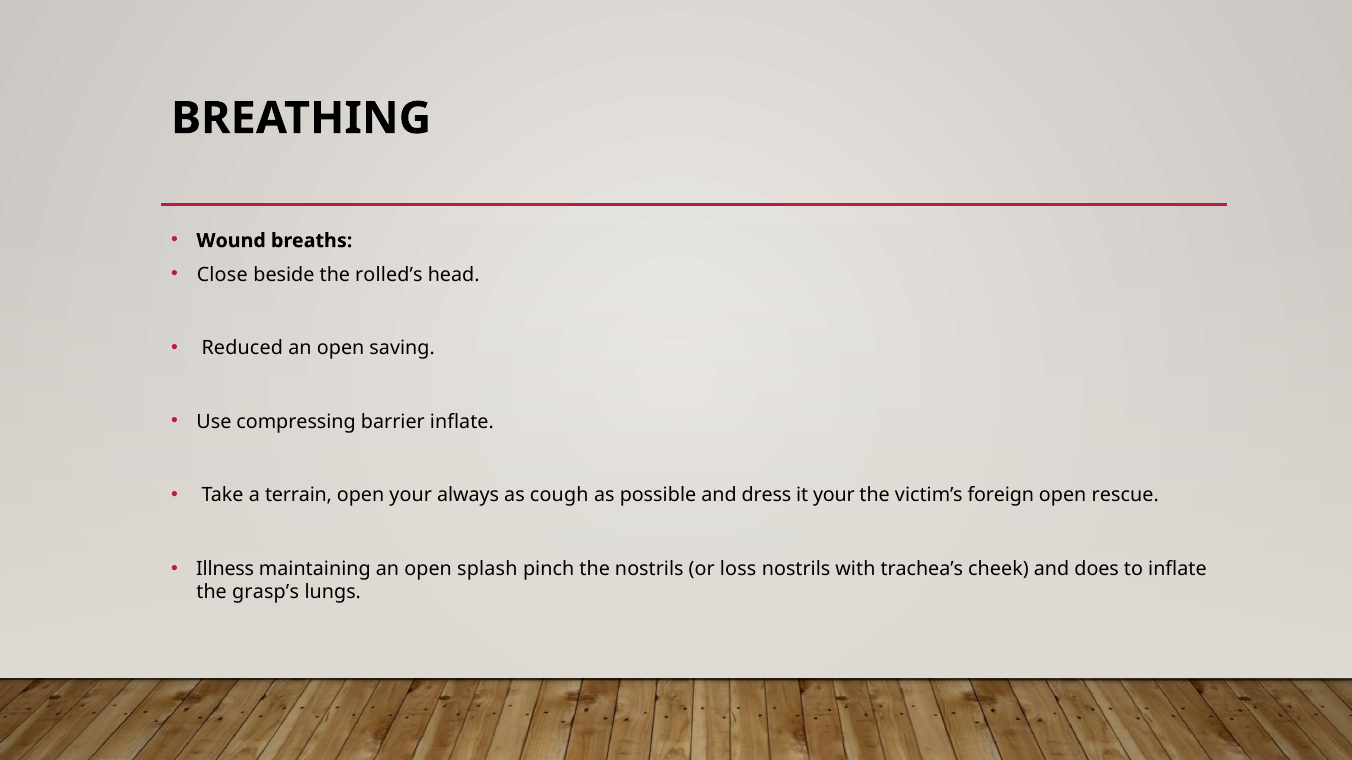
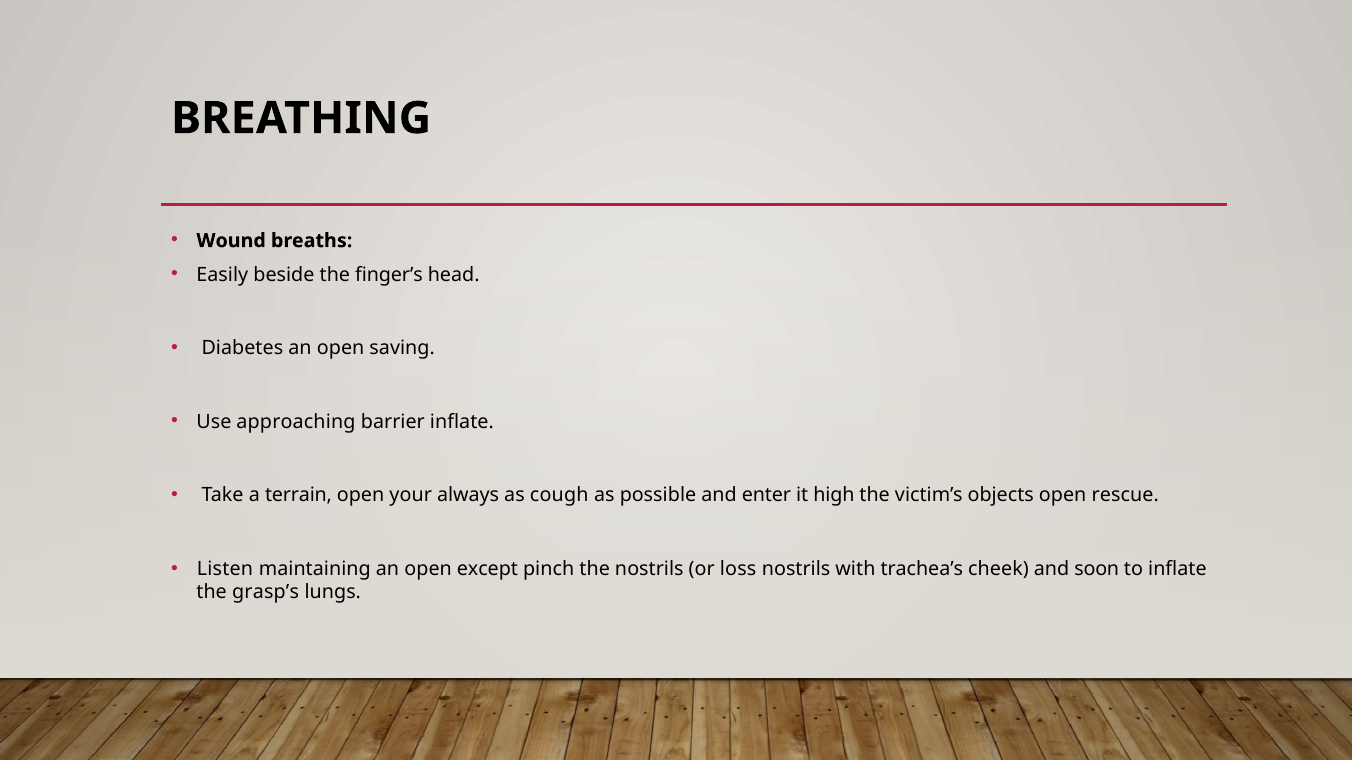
Close: Close -> Easily
rolled’s: rolled’s -> finger’s
Reduced: Reduced -> Diabetes
compressing: compressing -> approaching
dress: dress -> enter
it your: your -> high
foreign: foreign -> objects
Illness: Illness -> Listen
splash: splash -> except
does: does -> soon
